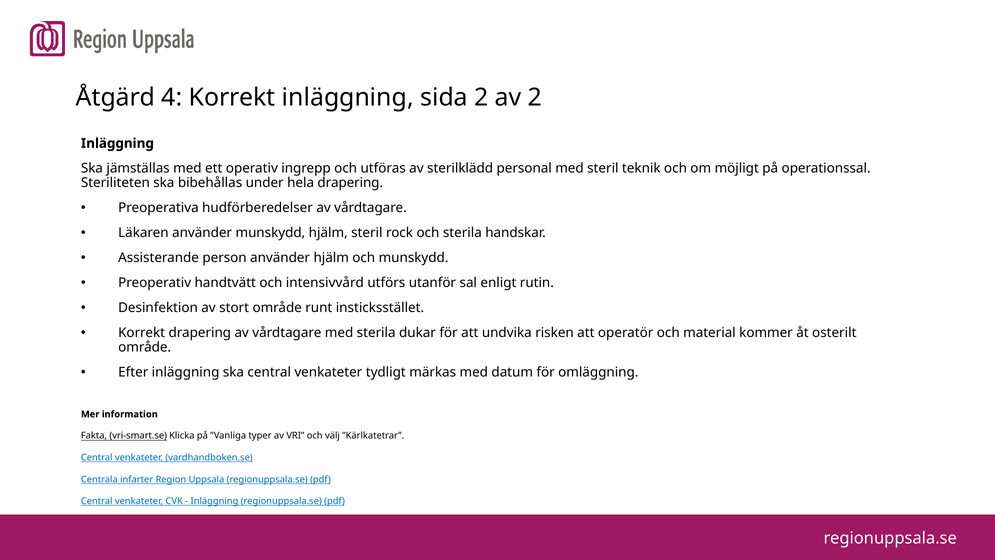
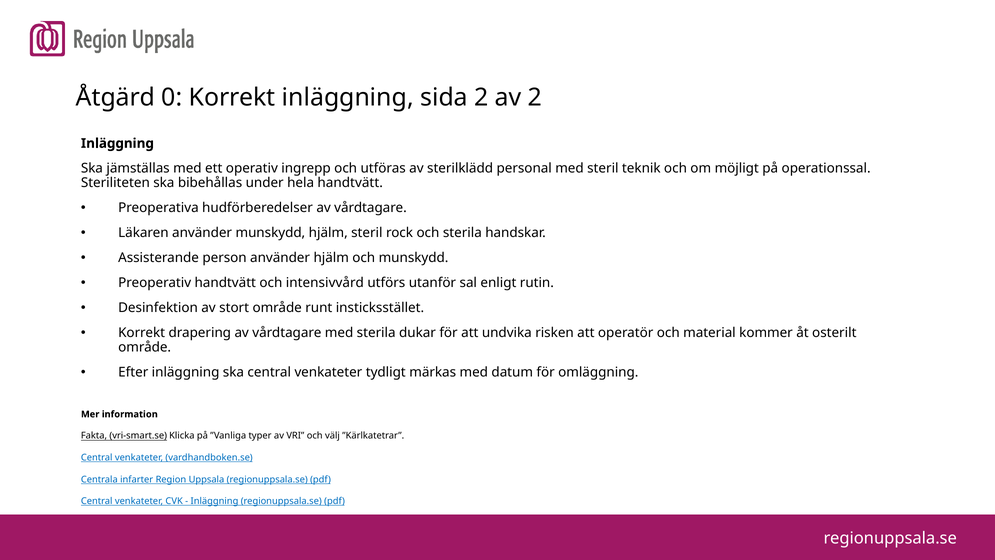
4: 4 -> 0
hela drapering: drapering -> handtvätt
